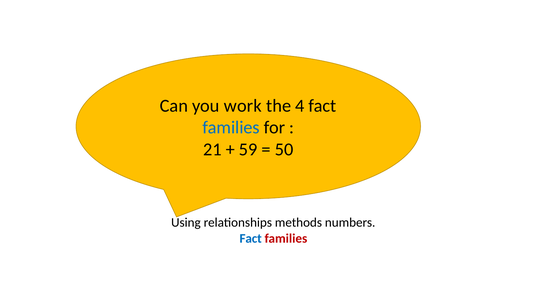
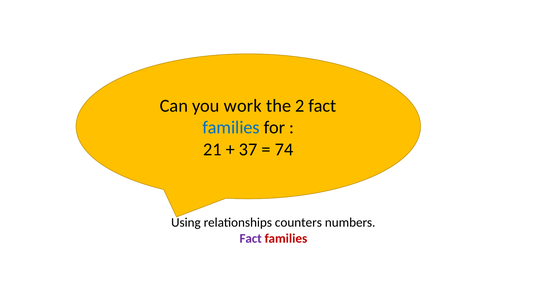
4: 4 -> 2
59: 59 -> 37
50: 50 -> 74
methods: methods -> counters
Fact at (251, 239) colour: blue -> purple
